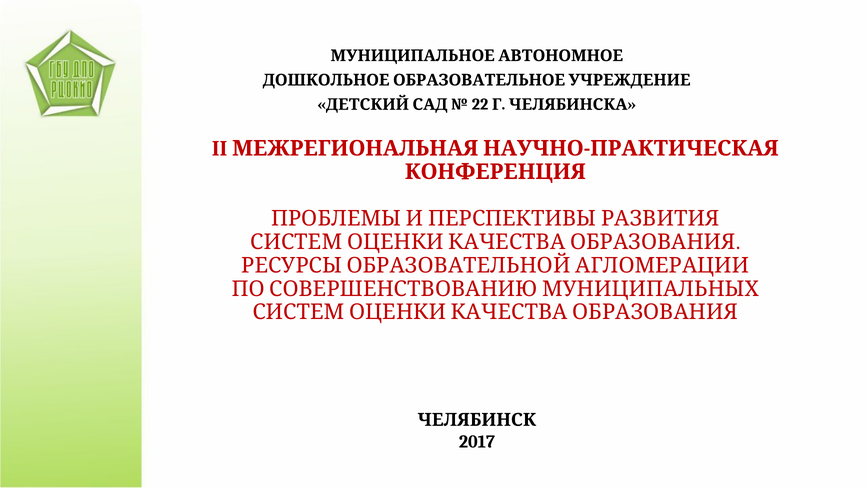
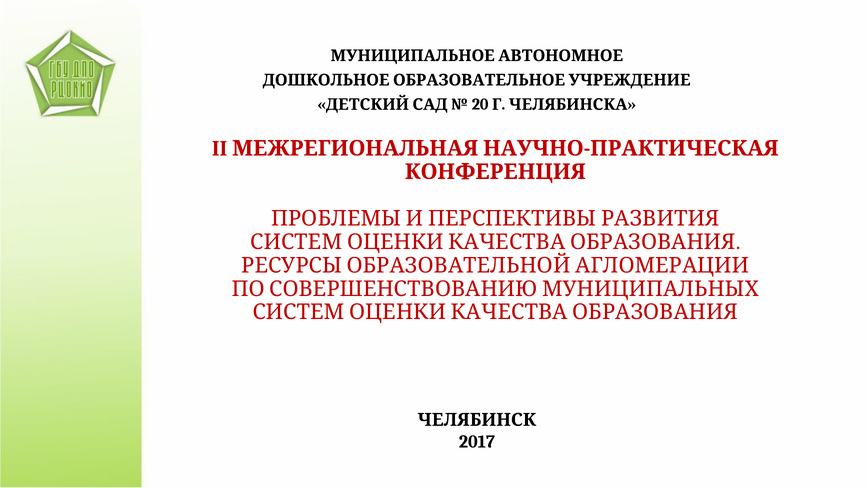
22: 22 -> 20
